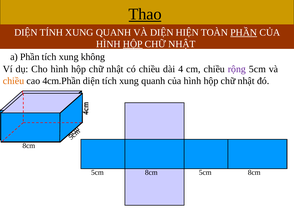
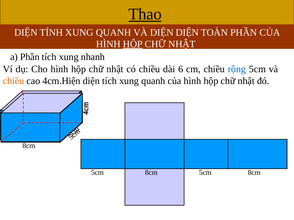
DIỆN HIỆN: HIỆN -> DIỆN
PHẦN at (244, 33) underline: present -> none
không: không -> nhanh
dài 4: 4 -> 6
rộng colour: purple -> blue
4cm.Phần: 4cm.Phần -> 4cm.Hiện
